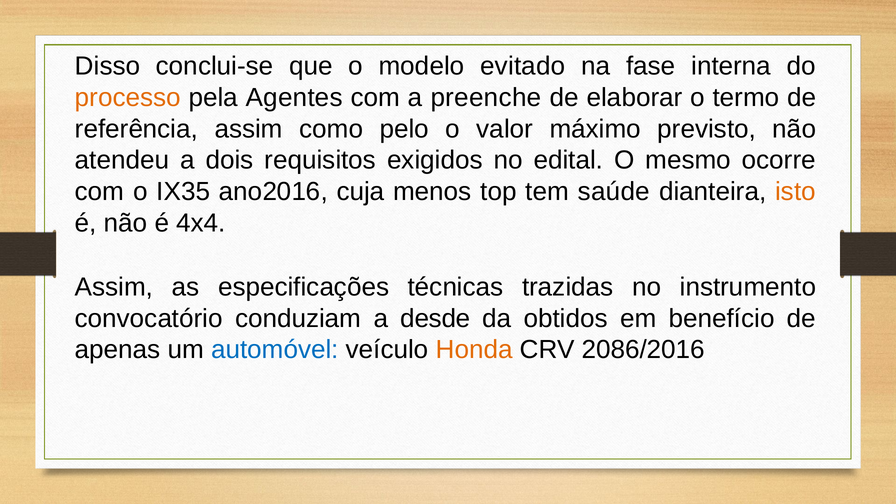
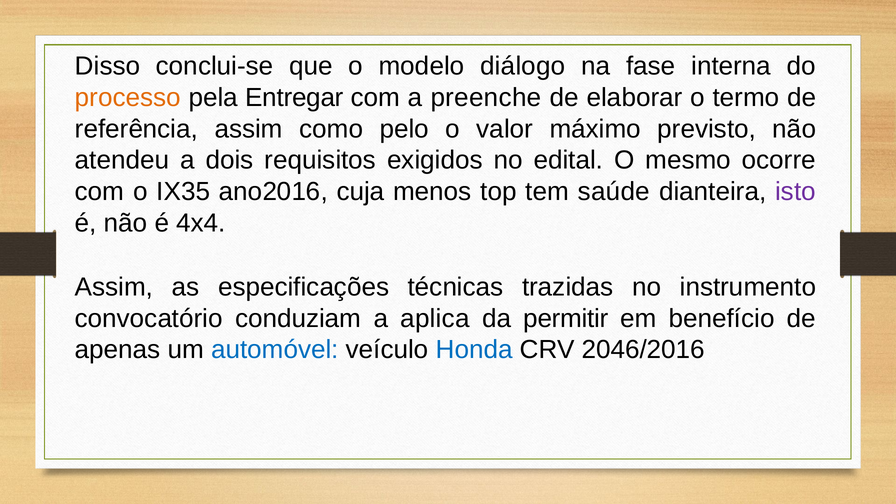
evitado: evitado -> diálogo
Agentes: Agentes -> Entregar
isto colour: orange -> purple
desde: desde -> aplica
obtidos: obtidos -> permitir
Honda colour: orange -> blue
2086/2016: 2086/2016 -> 2046/2016
